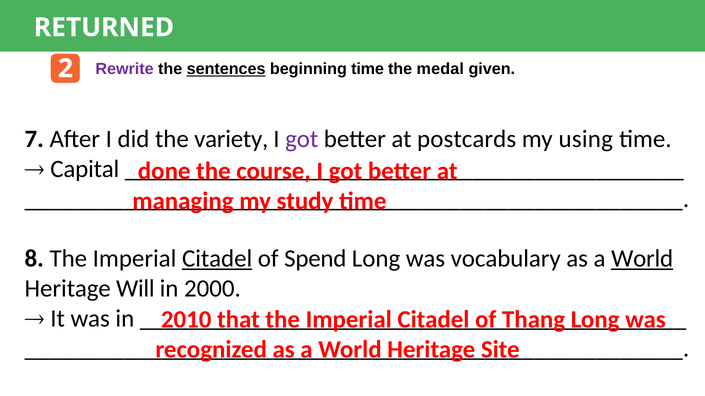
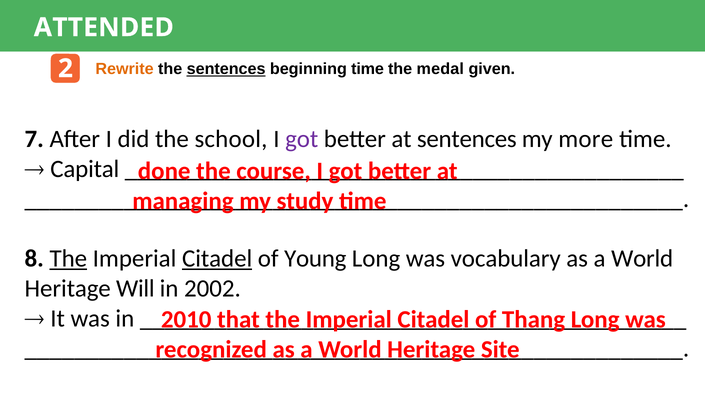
RETURNED: RETURNED -> ATTENDED
Rewrite colour: purple -> orange
variety: variety -> school
at postcards: postcards -> sentences
using: using -> more
The at (68, 259) underline: none -> present
Spend: Spend -> Young
World at (642, 259) underline: present -> none
2000: 2000 -> 2002
